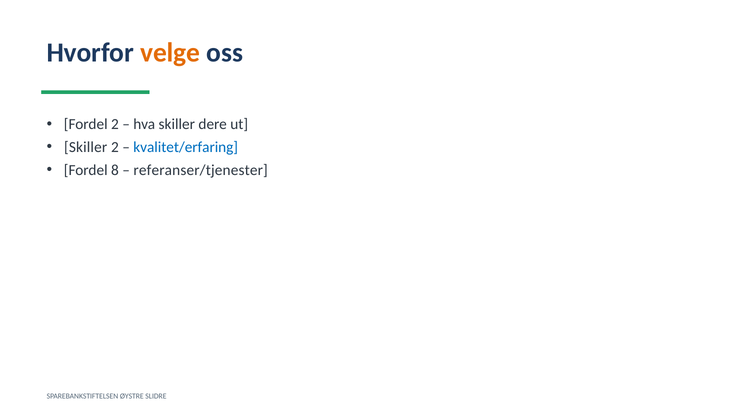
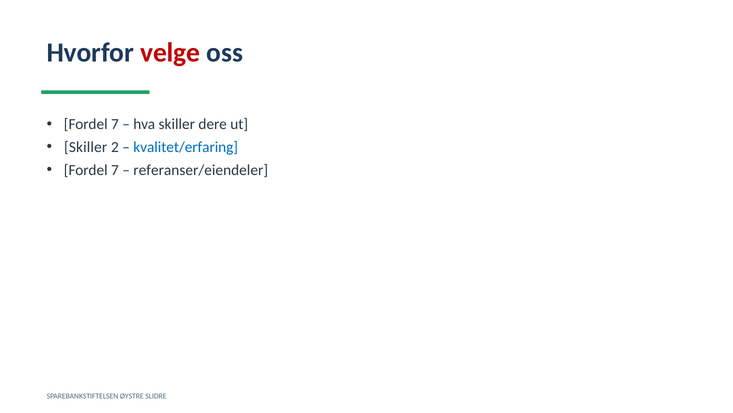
velge colour: orange -> red
2 at (115, 124): 2 -> 7
8 at (115, 170): 8 -> 7
referanser/tjenester: referanser/tjenester -> referanser/eiendeler
